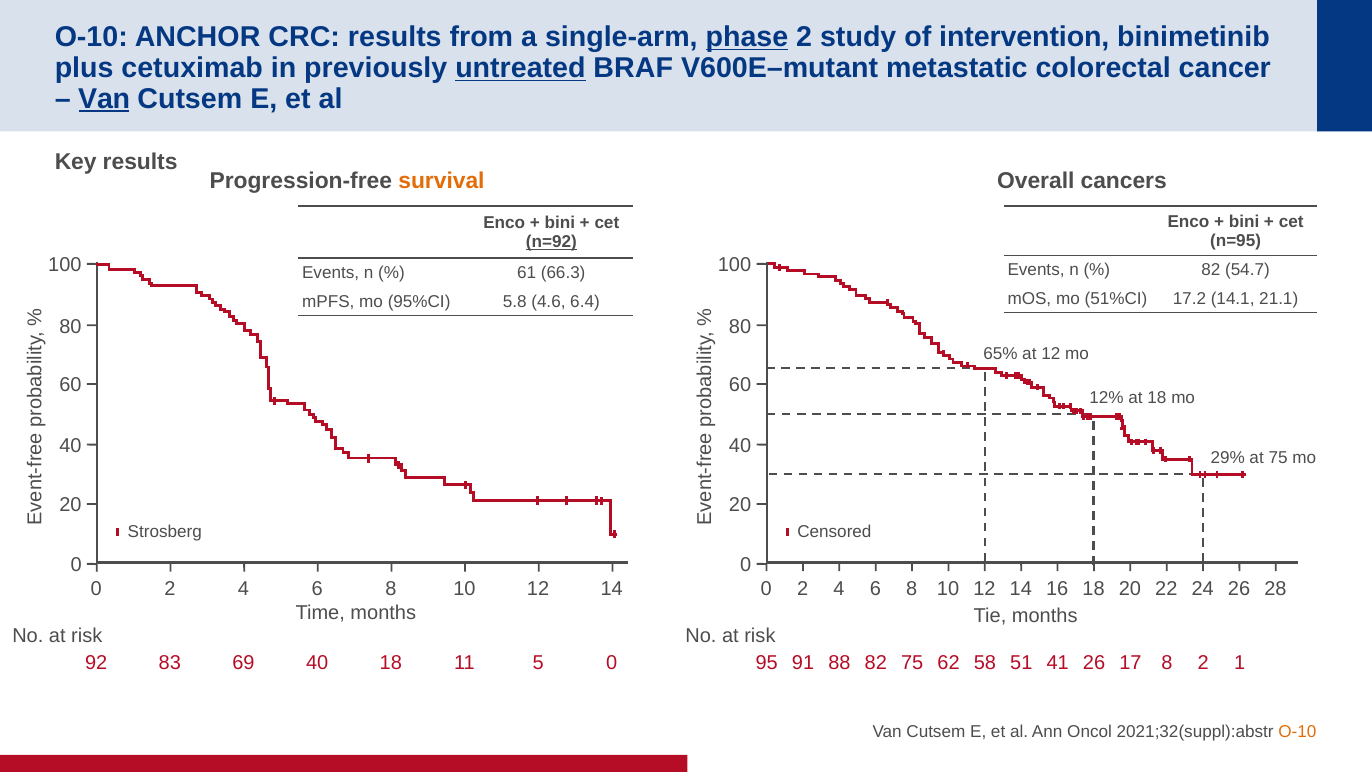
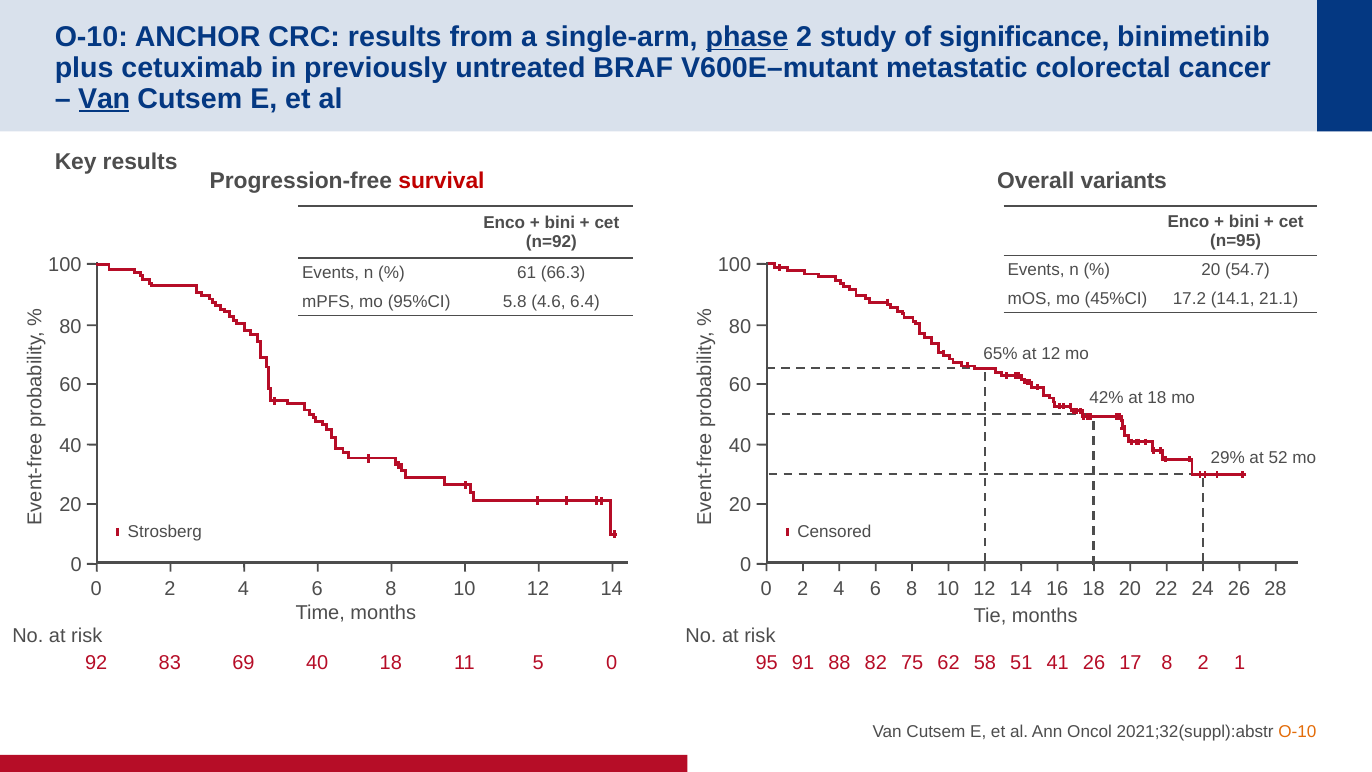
intervention: intervention -> significance
untreated underline: present -> none
survival colour: orange -> red
cancers: cancers -> variants
n=92 underline: present -> none
82 at (1211, 270): 82 -> 20
51%CI: 51%CI -> 45%CI
12%: 12% -> 42%
at 75: 75 -> 52
